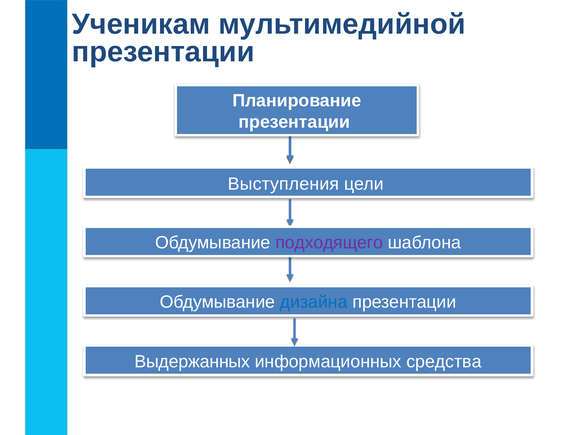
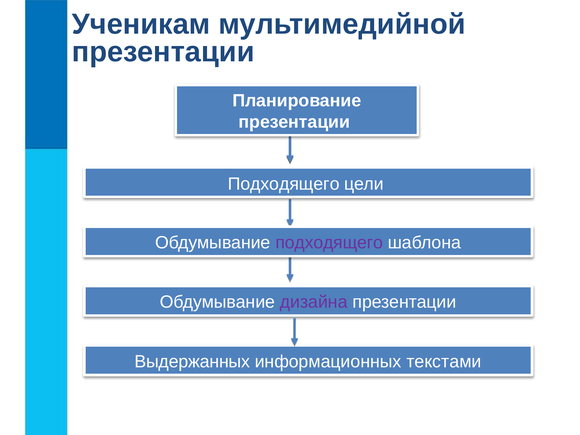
Выступления at (284, 184): Выступления -> Подходящего
дизайна colour: blue -> purple
средства: средства -> текстами
